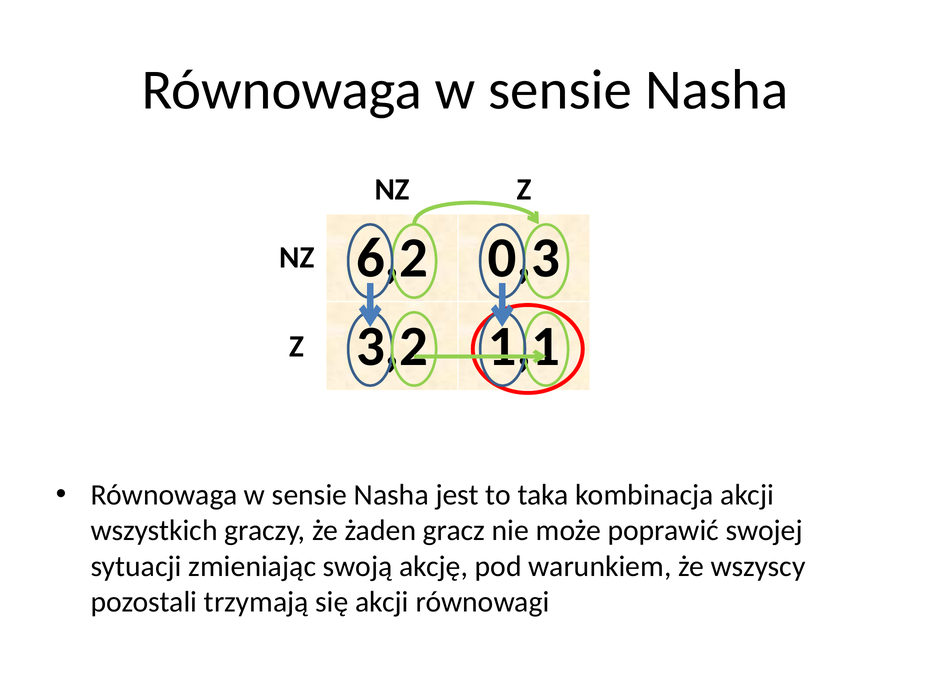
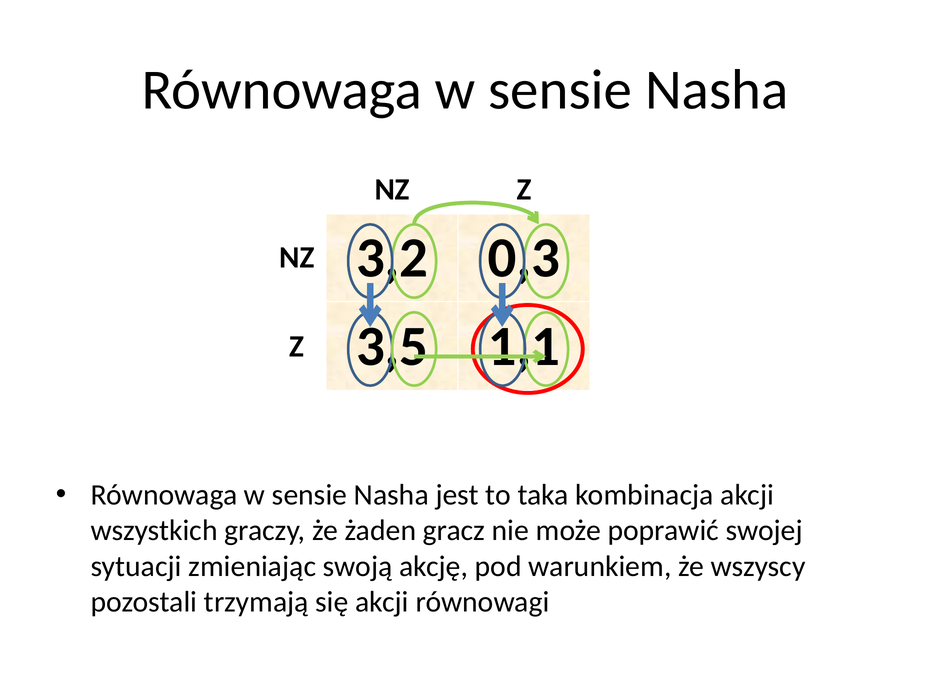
6,2: 6,2 -> 3,2
3,2: 3,2 -> 3,5
